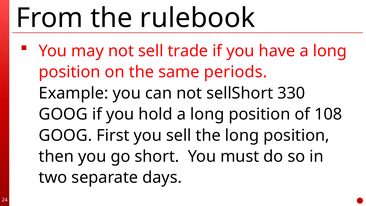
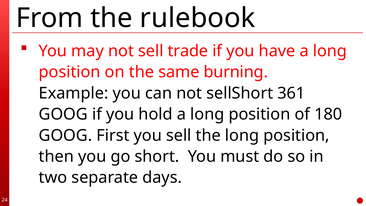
periods: periods -> burning
330: 330 -> 361
108: 108 -> 180
